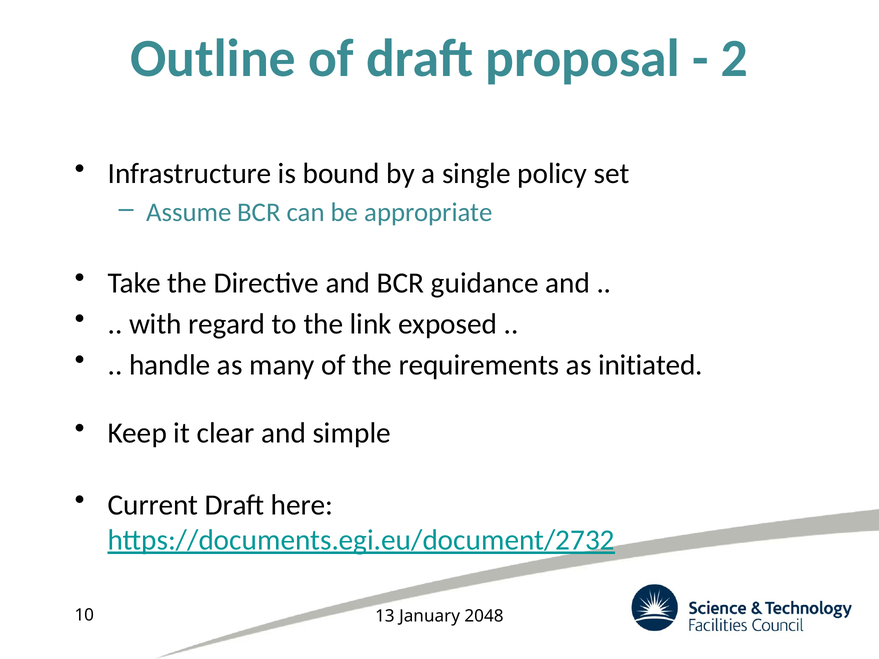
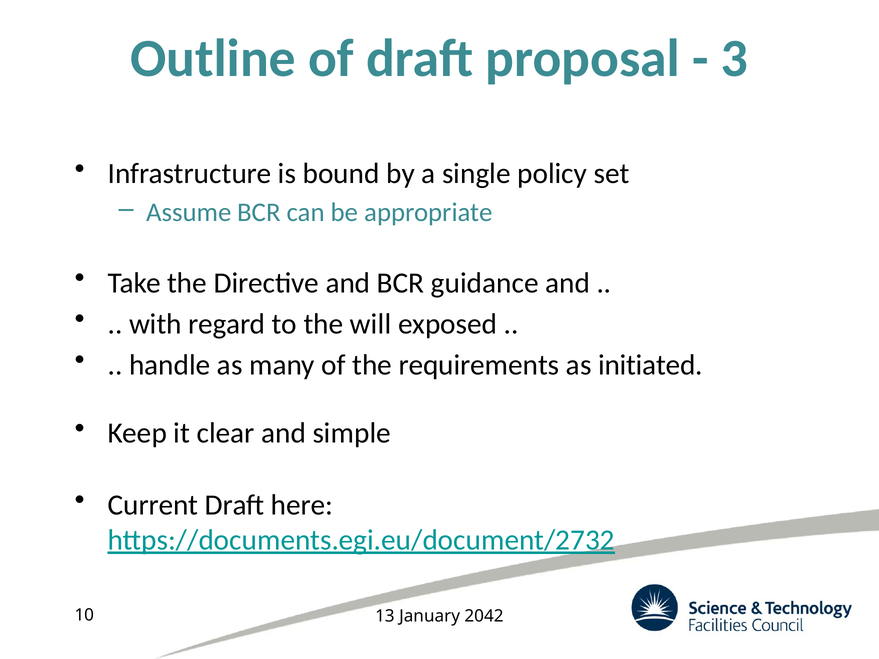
2: 2 -> 3
link: link -> will
2048: 2048 -> 2042
